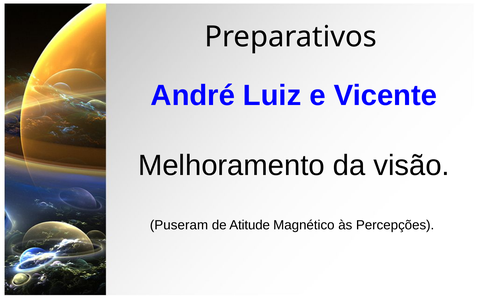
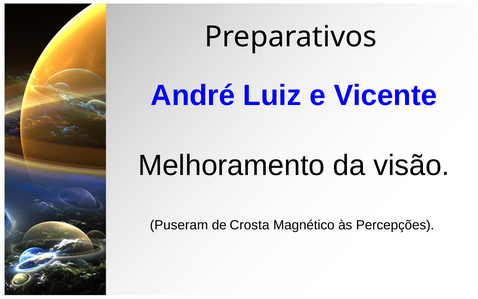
Atitude: Atitude -> Crosta
